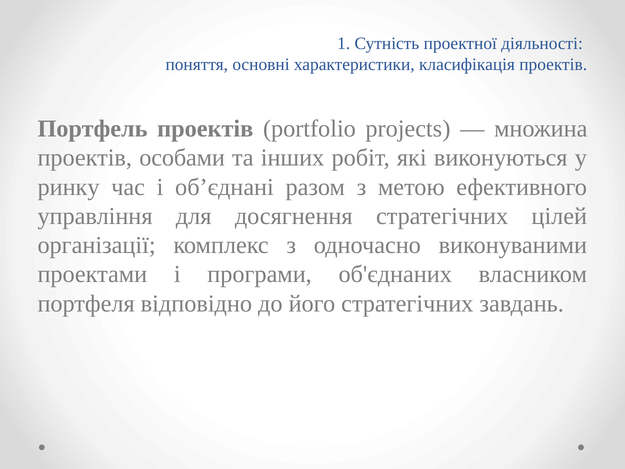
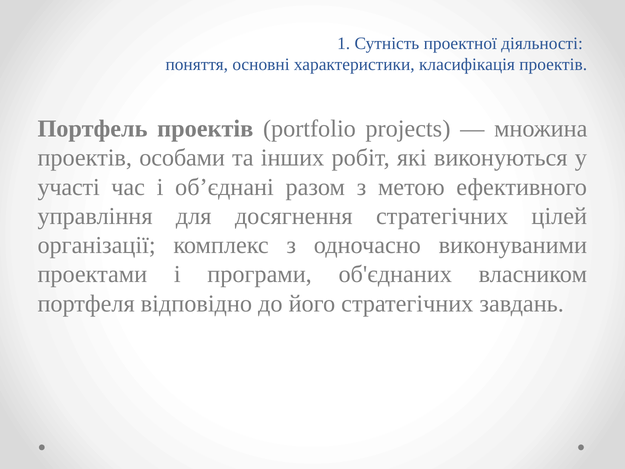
ринку: ринку -> участі
